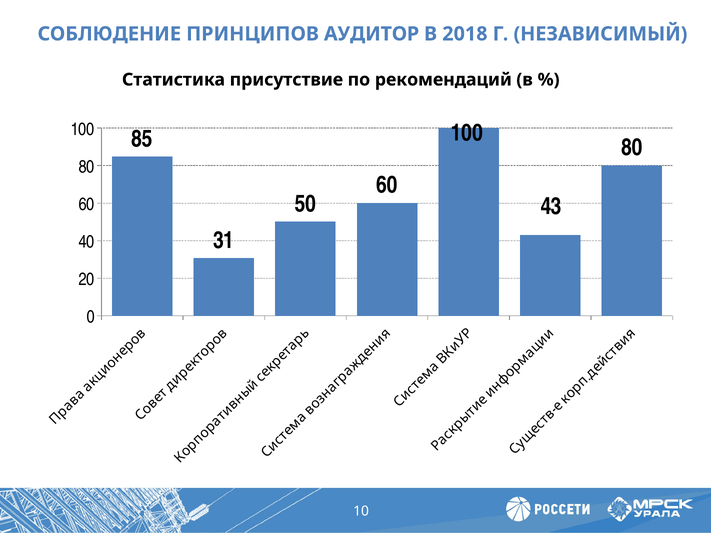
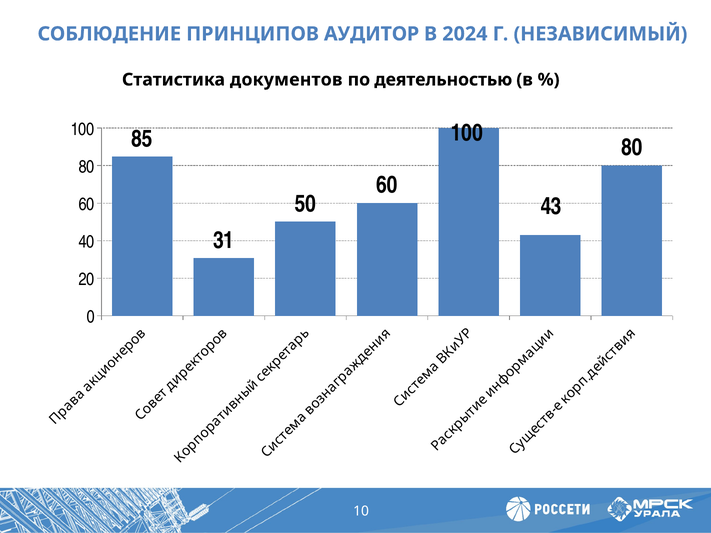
2018: 2018 -> 2024
присутствие: присутствие -> документов
рекомендаций: рекомендаций -> деятельностью
